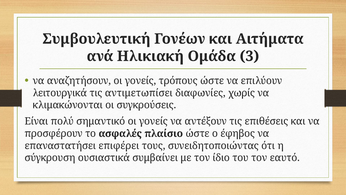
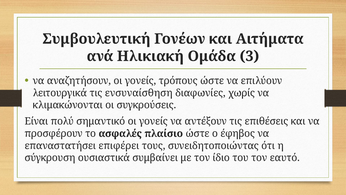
αντιμετωπίσει: αντιμετωπίσει -> ενσυναίσθηση
